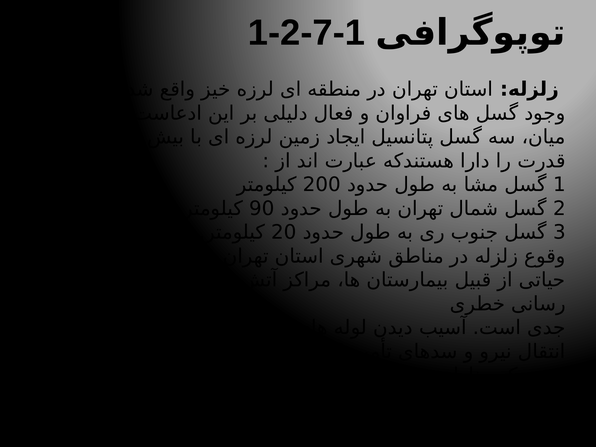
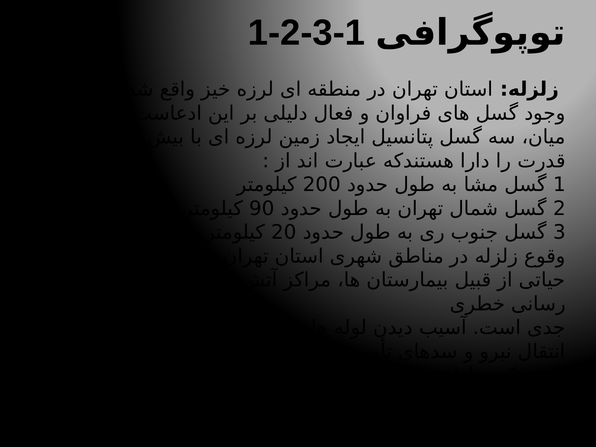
1-2-7-1: 1-2-7-1 -> 1-2-3-1
